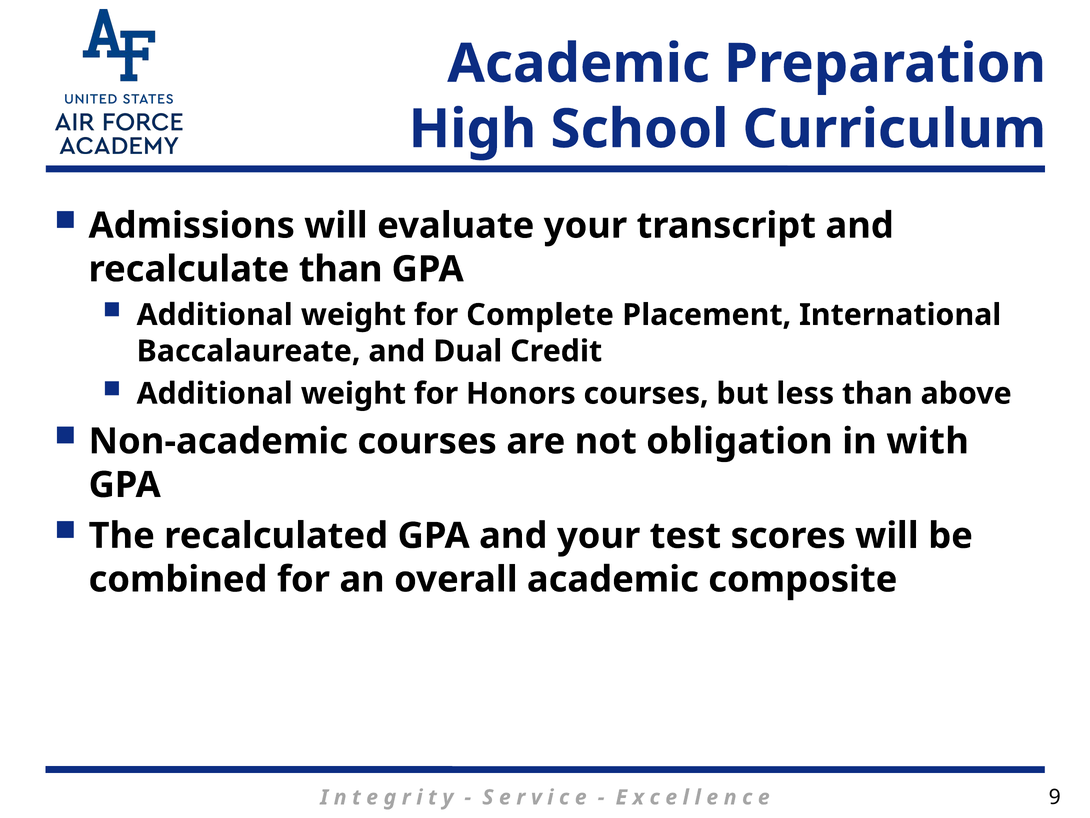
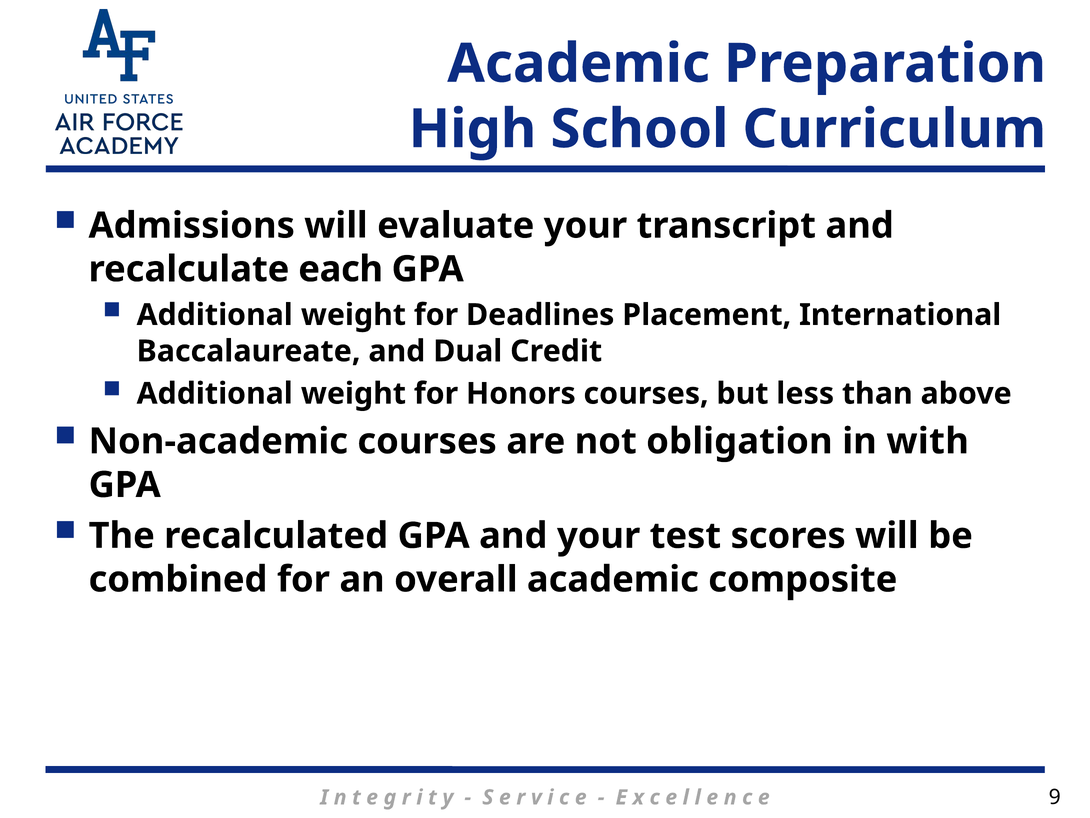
recalculate than: than -> each
Complete: Complete -> Deadlines
